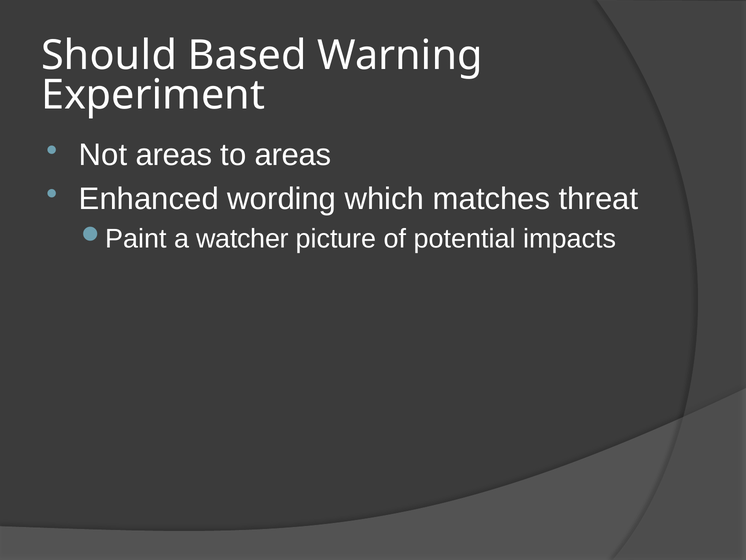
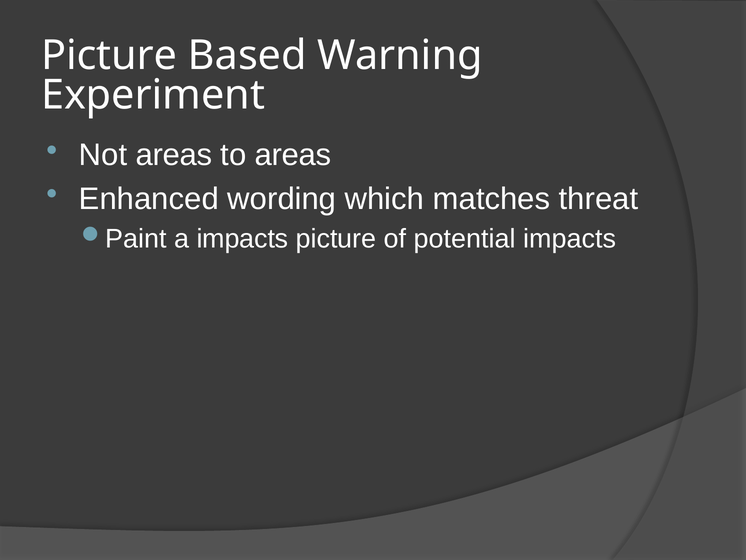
Should at (109, 55): Should -> Picture
a watcher: watcher -> impacts
